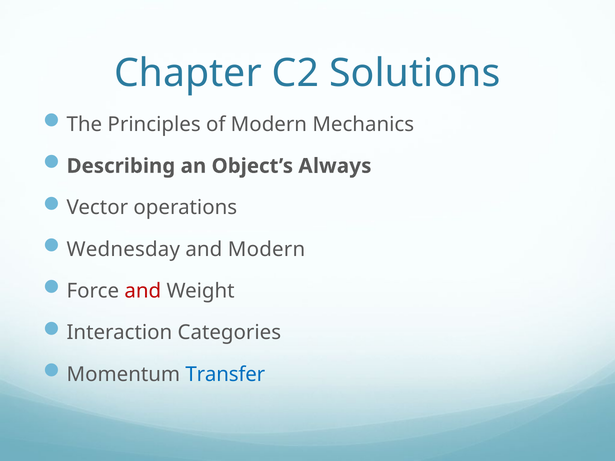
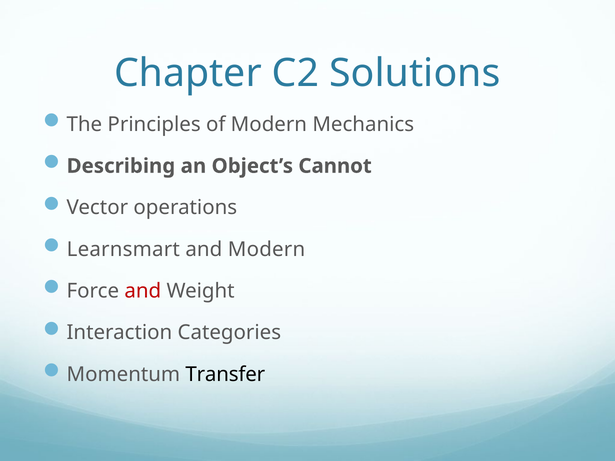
Always: Always -> Cannot
Wednesday: Wednesday -> Learnsmart
Transfer colour: blue -> black
